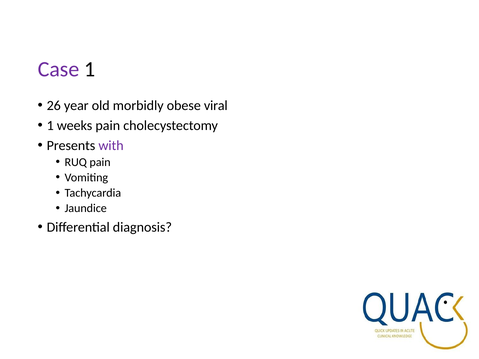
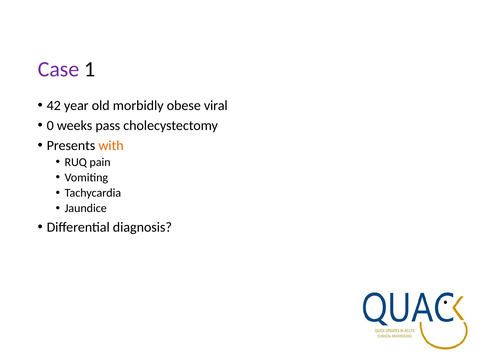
26: 26 -> 42
1 at (50, 126): 1 -> 0
weeks pain: pain -> pass
with colour: purple -> orange
